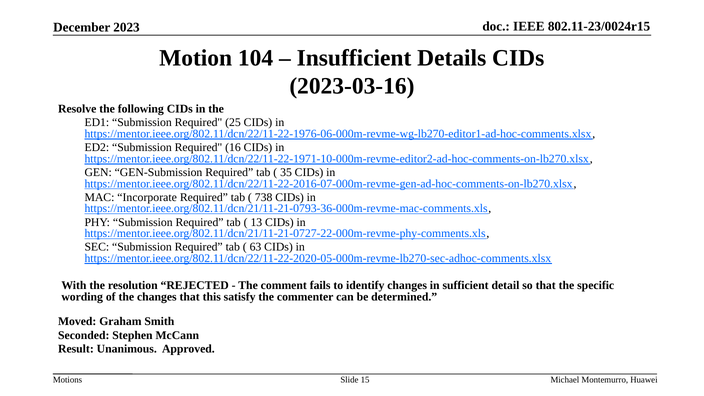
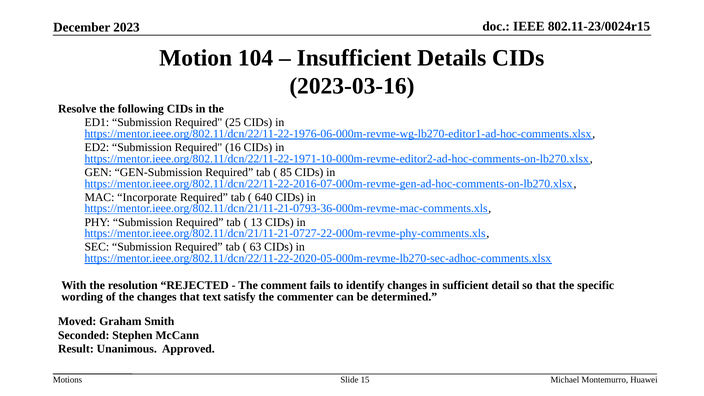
35: 35 -> 85
738: 738 -> 640
this: this -> text
